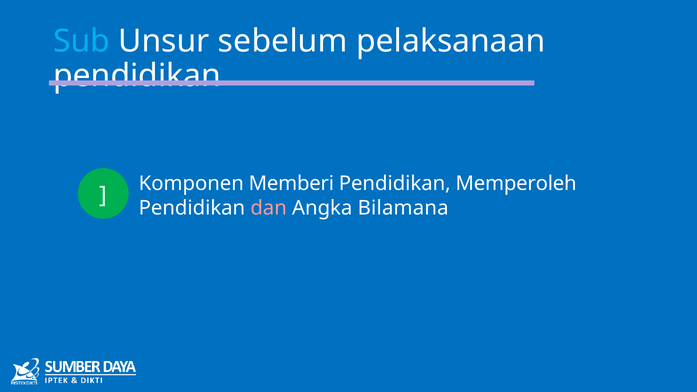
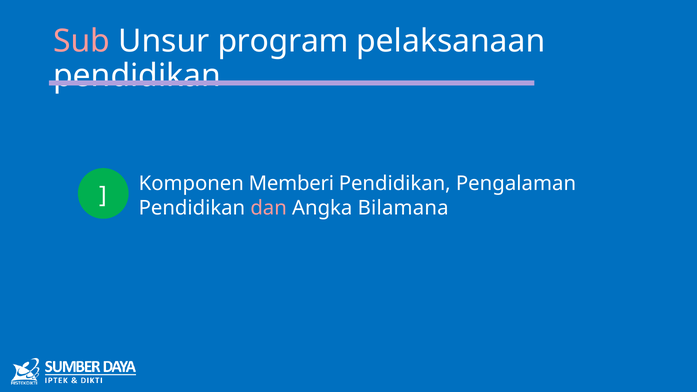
Sub colour: light blue -> pink
sebelum: sebelum -> program
Memperoleh: Memperoleh -> Pengalaman
